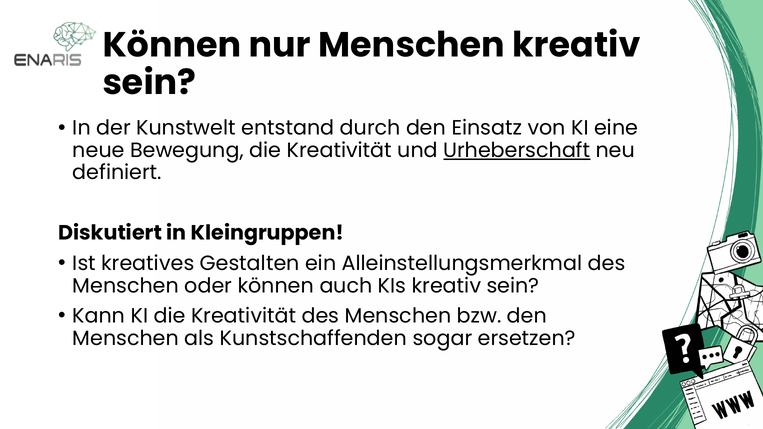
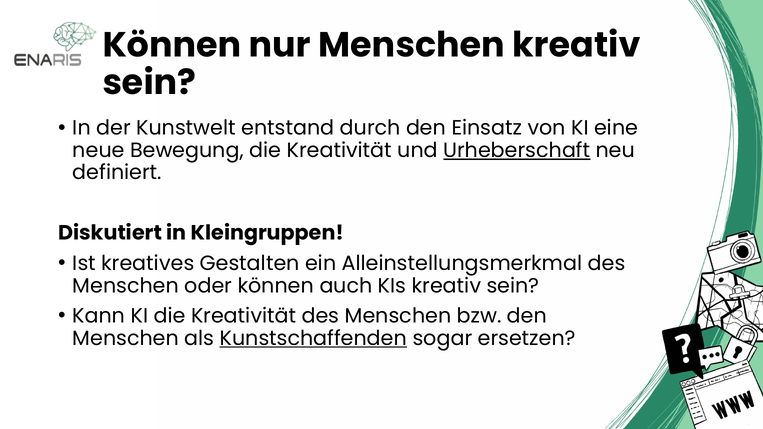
Kunstschaffenden underline: none -> present
